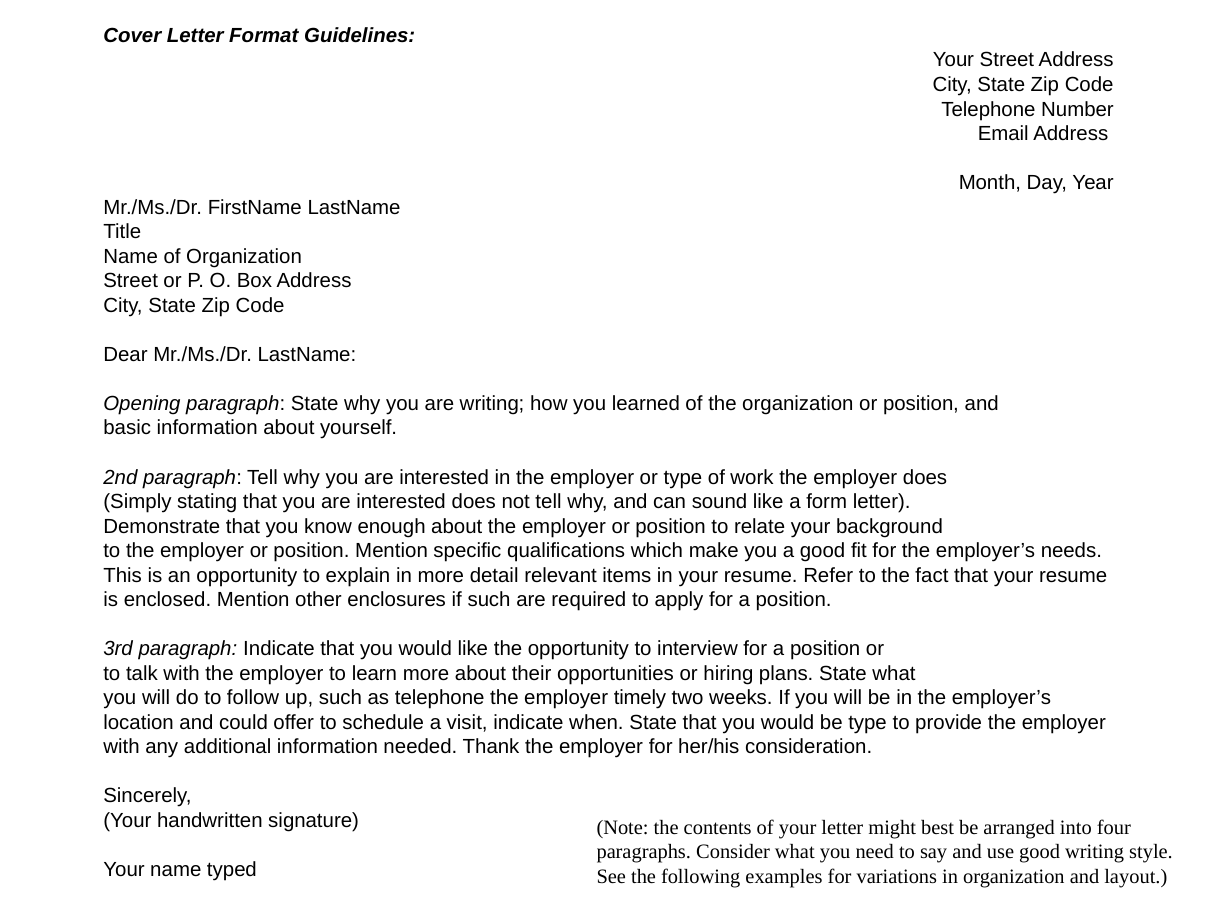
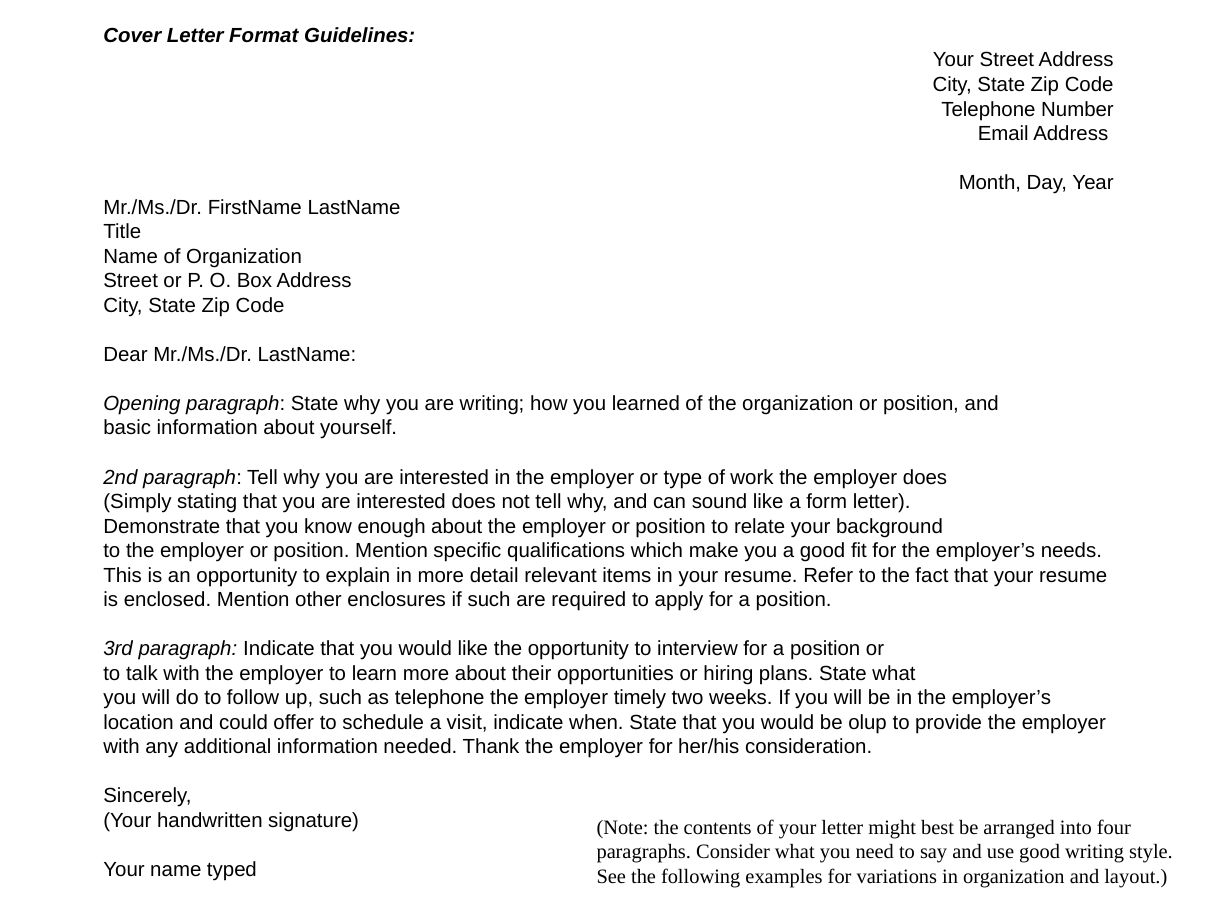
be type: type -> olup
